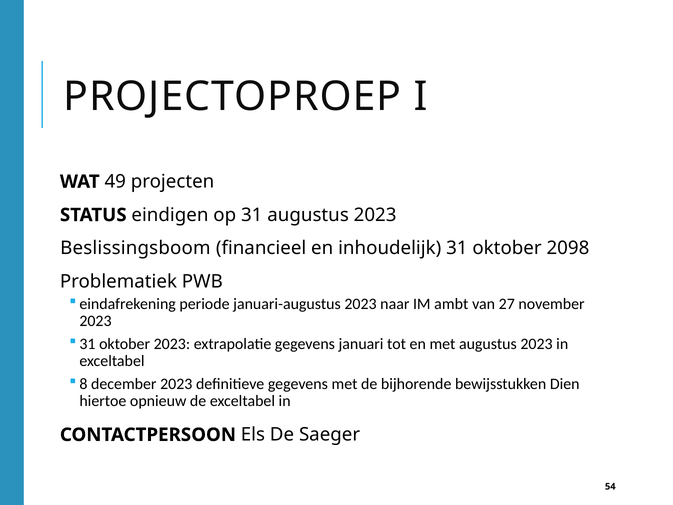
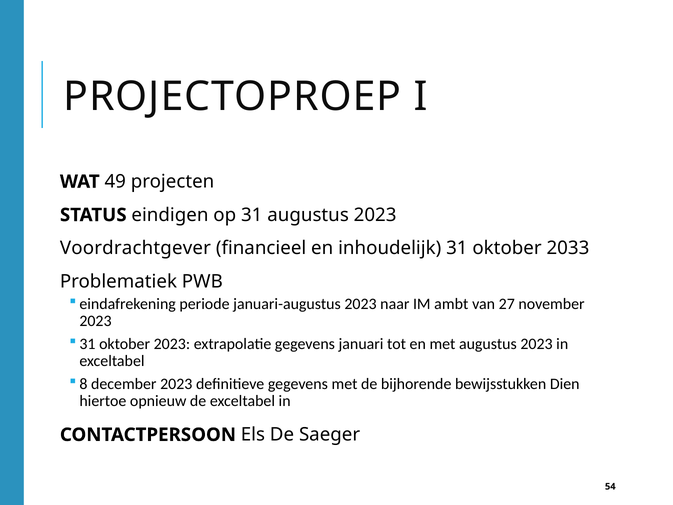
Beslissingsboom: Beslissingsboom -> Voordrachtgever
2098: 2098 -> 2033
